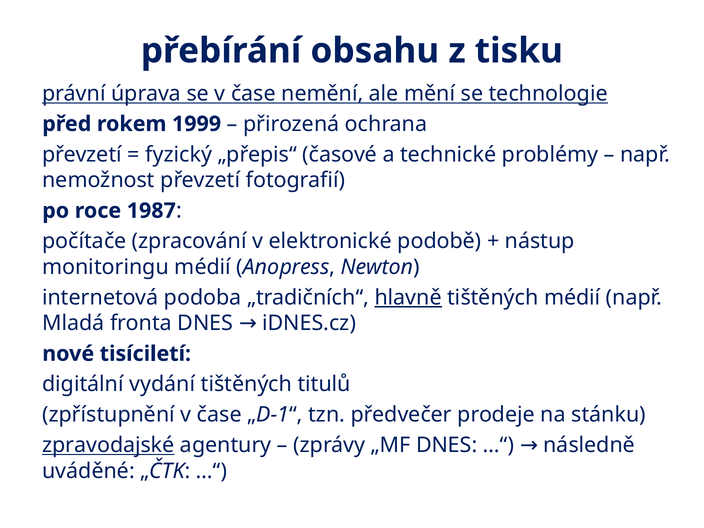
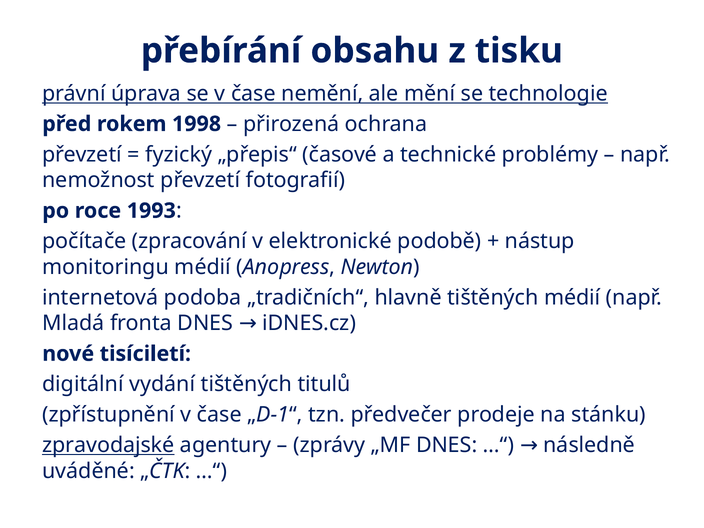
1999: 1999 -> 1998
1987: 1987 -> 1993
hlavně underline: present -> none
